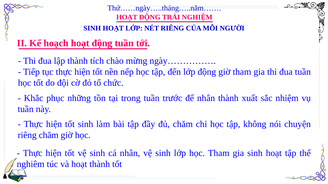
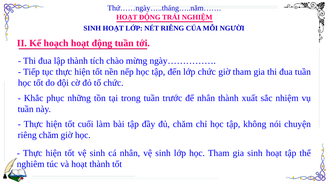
lớp động: động -> chức
tốt sinh: sinh -> cuối
